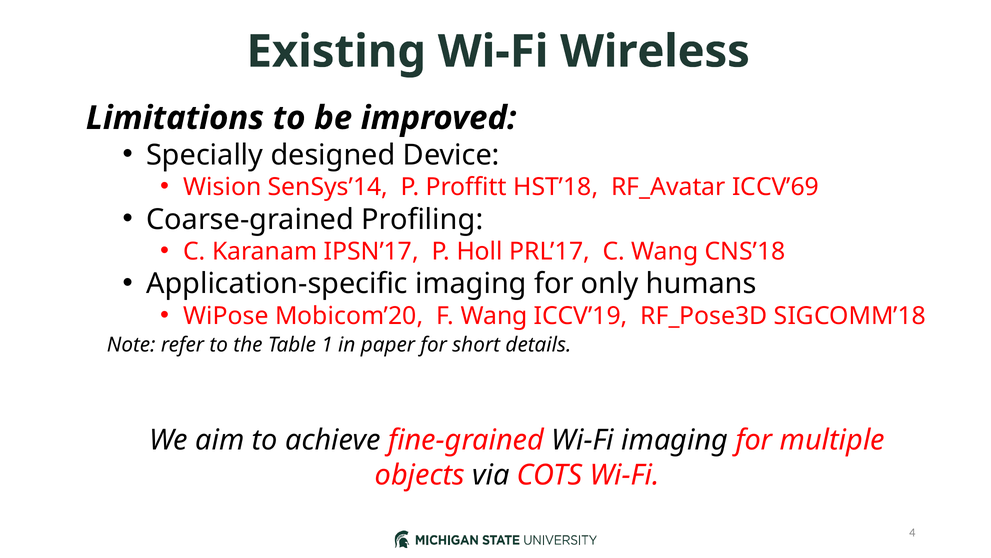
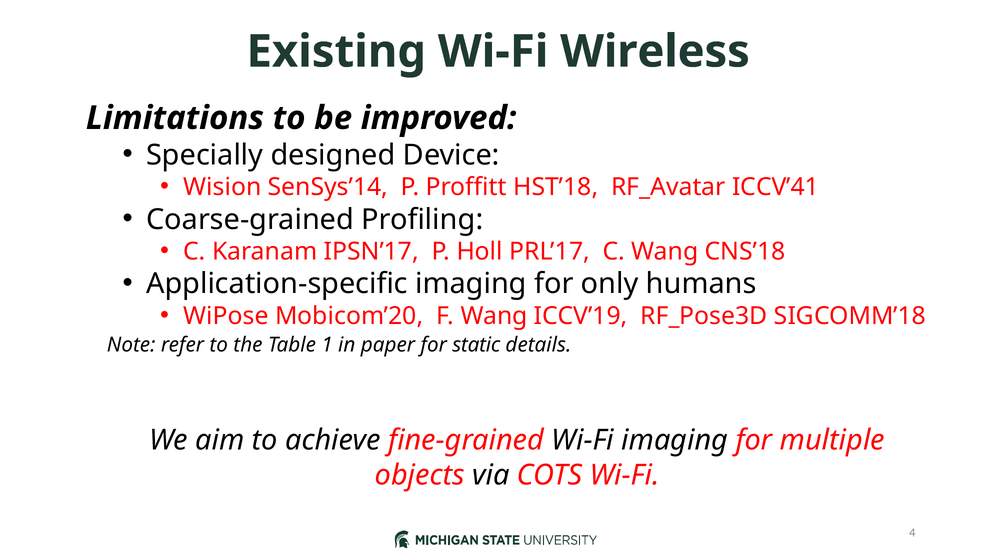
ICCV’69: ICCV’69 -> ICCV’41
short: short -> static
